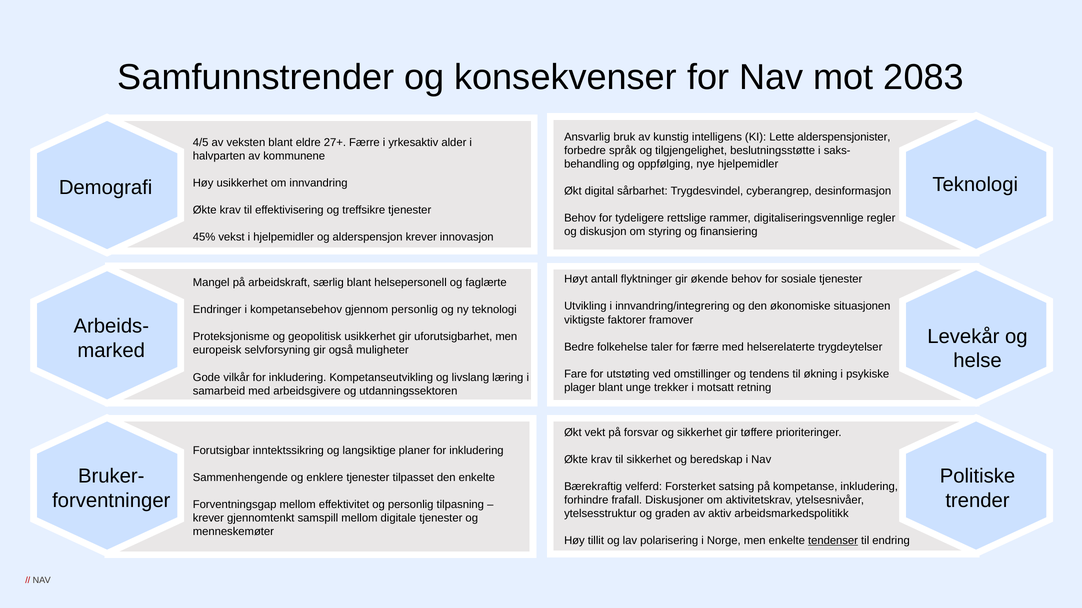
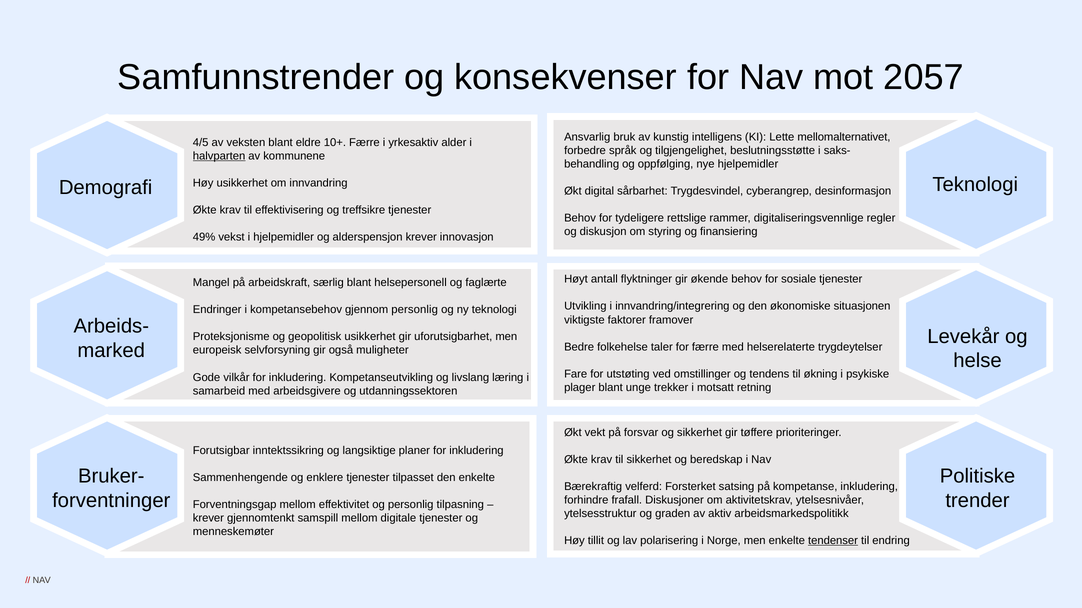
2083: 2083 -> 2057
alderspensjonister: alderspensjonister -> mellomalternativet
27+: 27+ -> 10+
halvparten underline: none -> present
45%: 45% -> 49%
